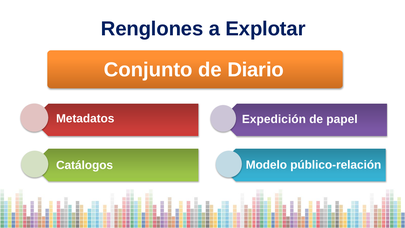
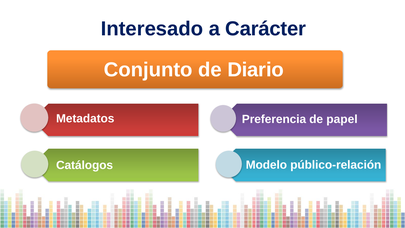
Renglones: Renglones -> Interesado
Explotar: Explotar -> Carácter
Expedición: Expedición -> Preferencia
